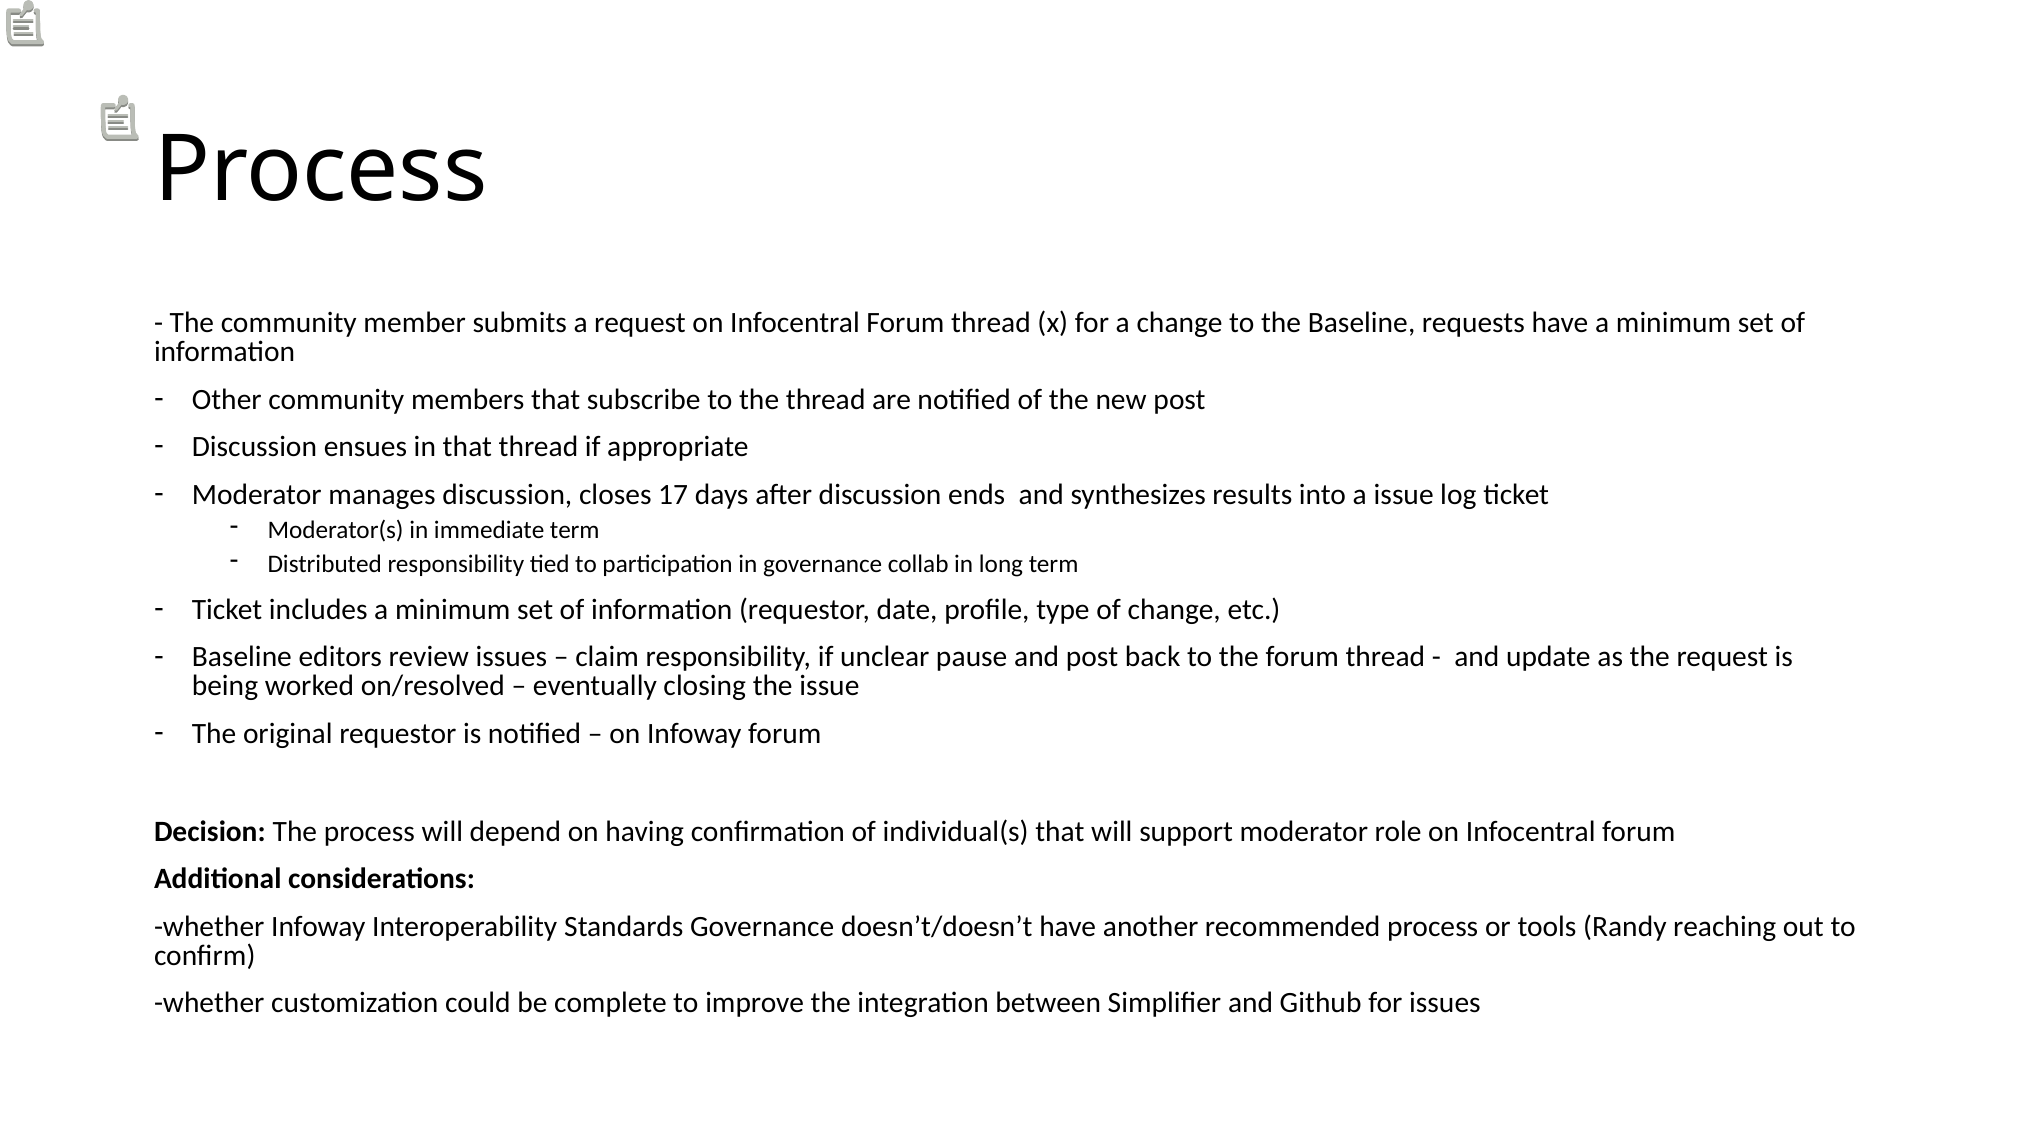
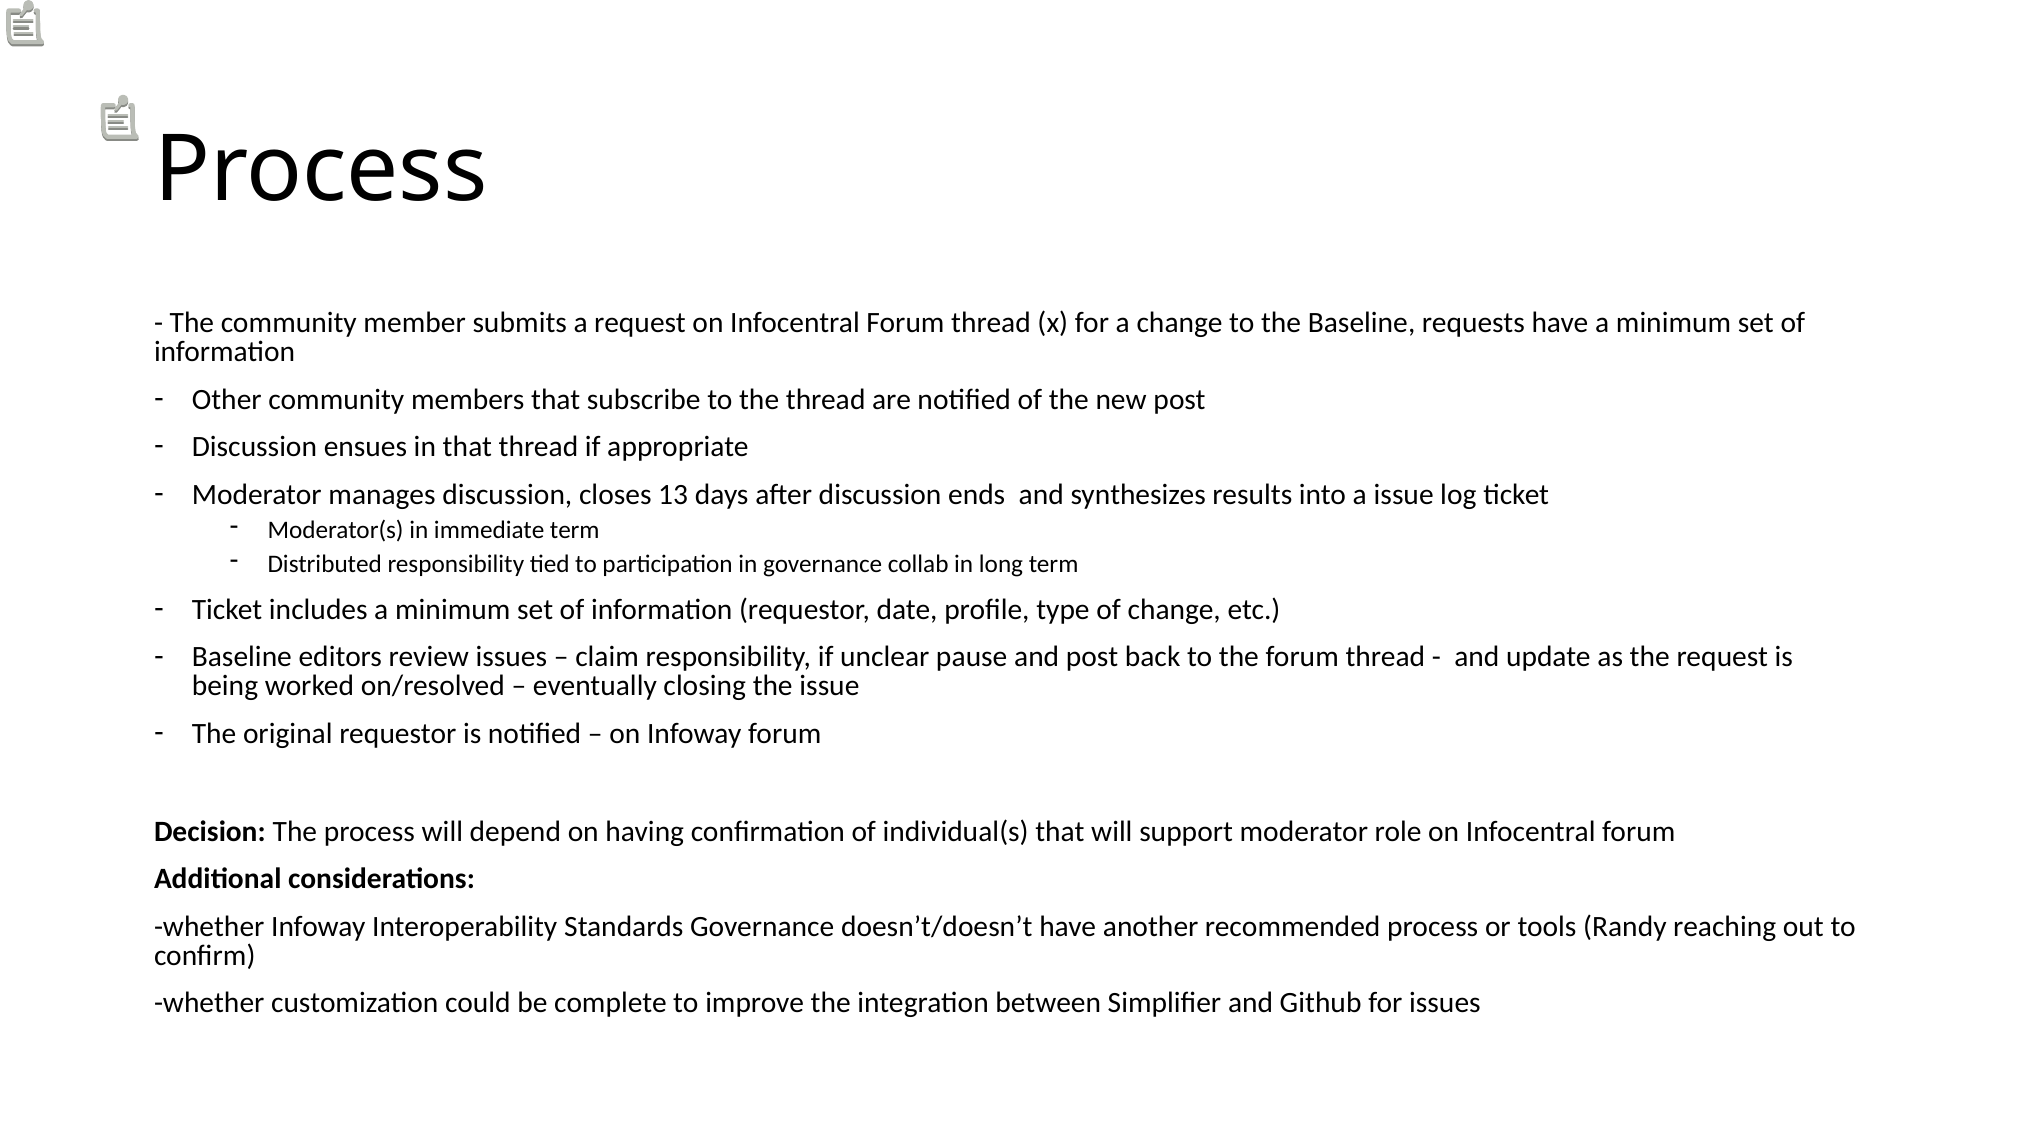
17: 17 -> 13
